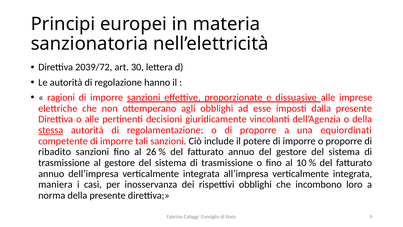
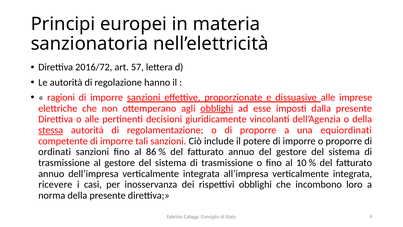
2039/72: 2039/72 -> 2016/72
30: 30 -> 57
obblighi at (217, 108) underline: none -> present
ribadito: ribadito -> ordinati
26: 26 -> 86
maniera: maniera -> ricevere
